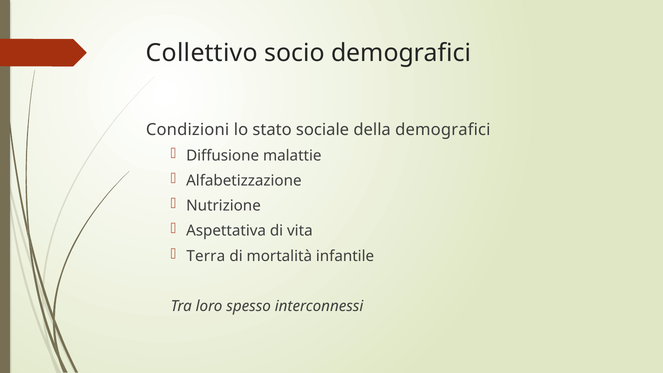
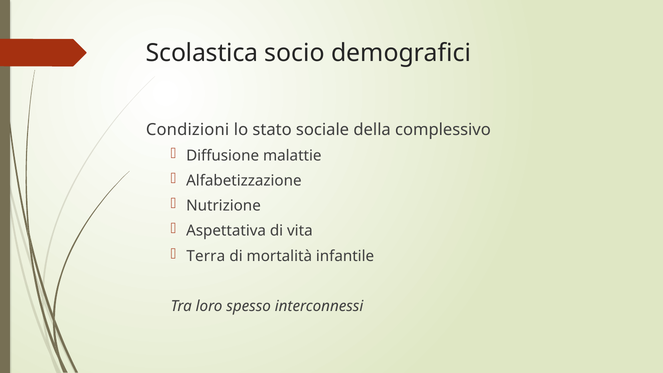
Collettivo: Collettivo -> Scolastica
della demografici: demografici -> complessivo
